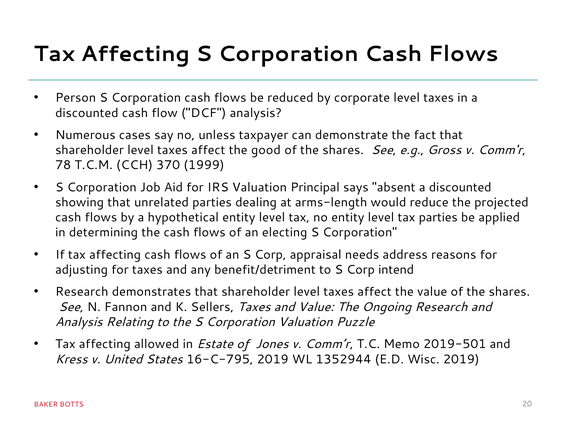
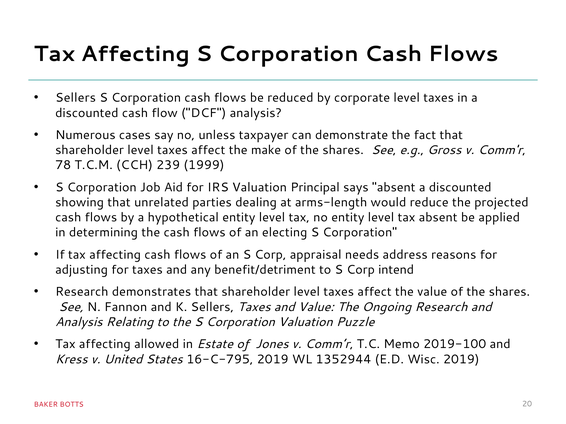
Person at (76, 98): Person -> Sellers
good: good -> make
370: 370 -> 239
tax parties: parties -> absent
2019-501: 2019-501 -> 2019-100
